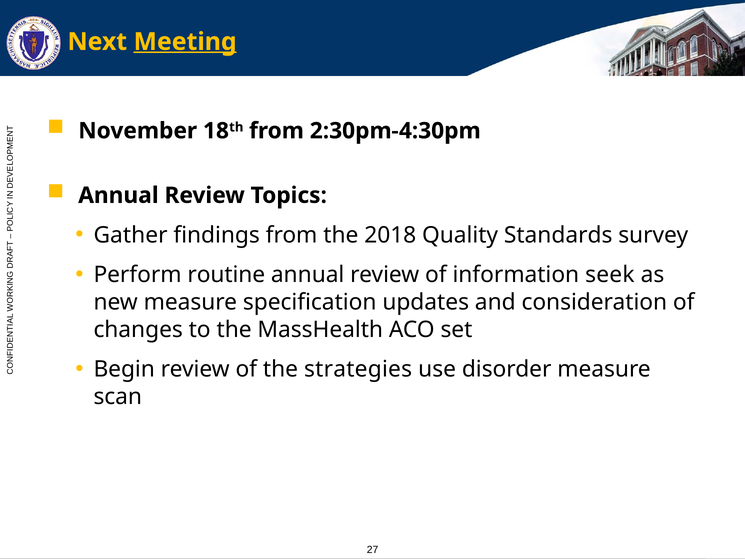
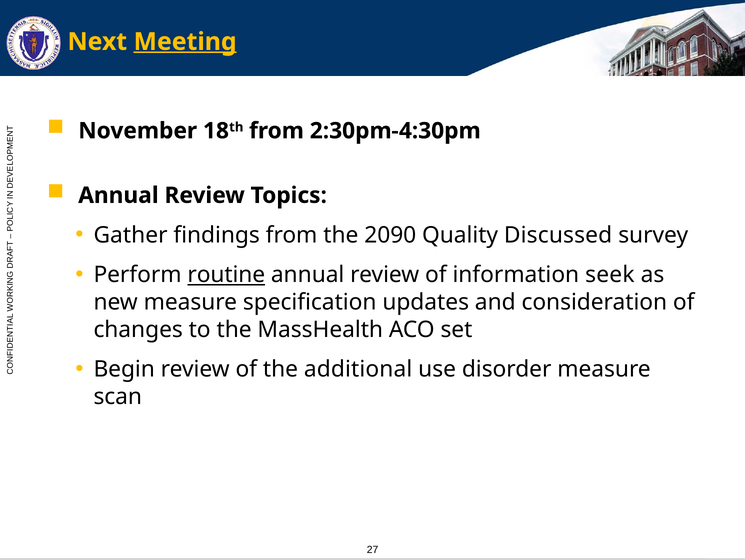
2018: 2018 -> 2090
Standards: Standards -> Discussed
routine underline: none -> present
strategies: strategies -> additional
